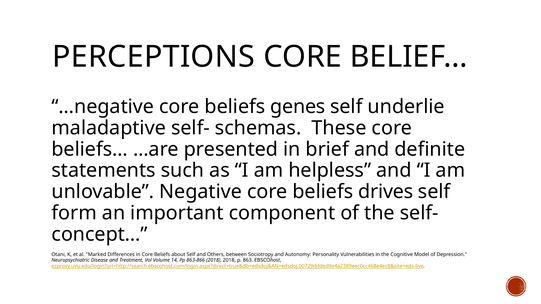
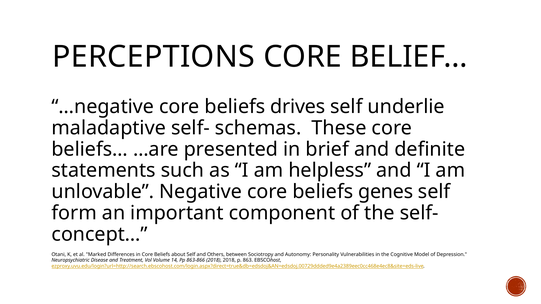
genes: genes -> drives
drives: drives -> genes
